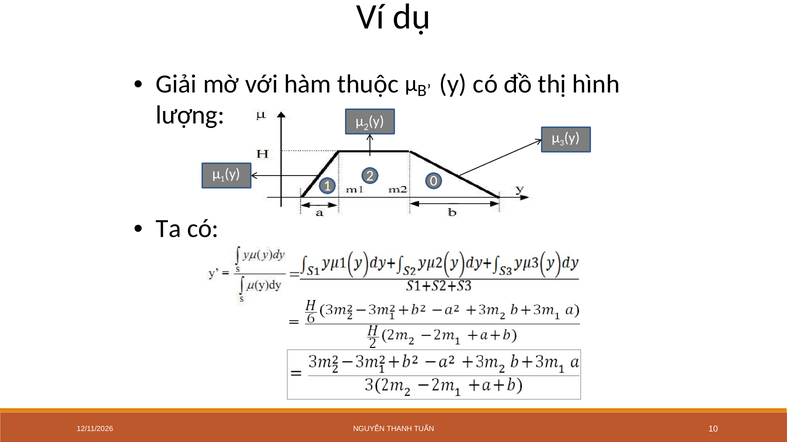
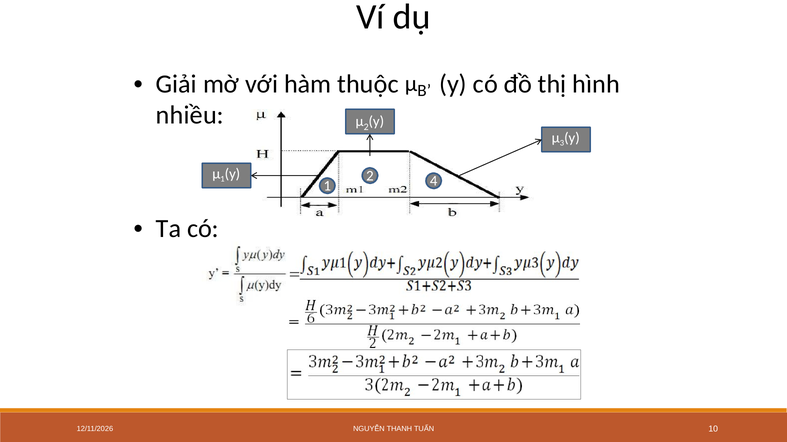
lượng: lượng -> nhiều
0: 0 -> 4
